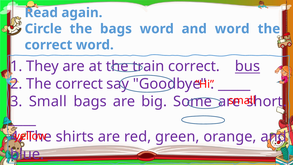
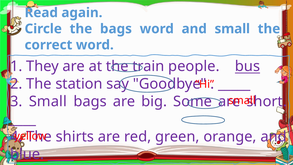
and word: word -> small
train correct: correct -> people
2 The correct: correct -> station
